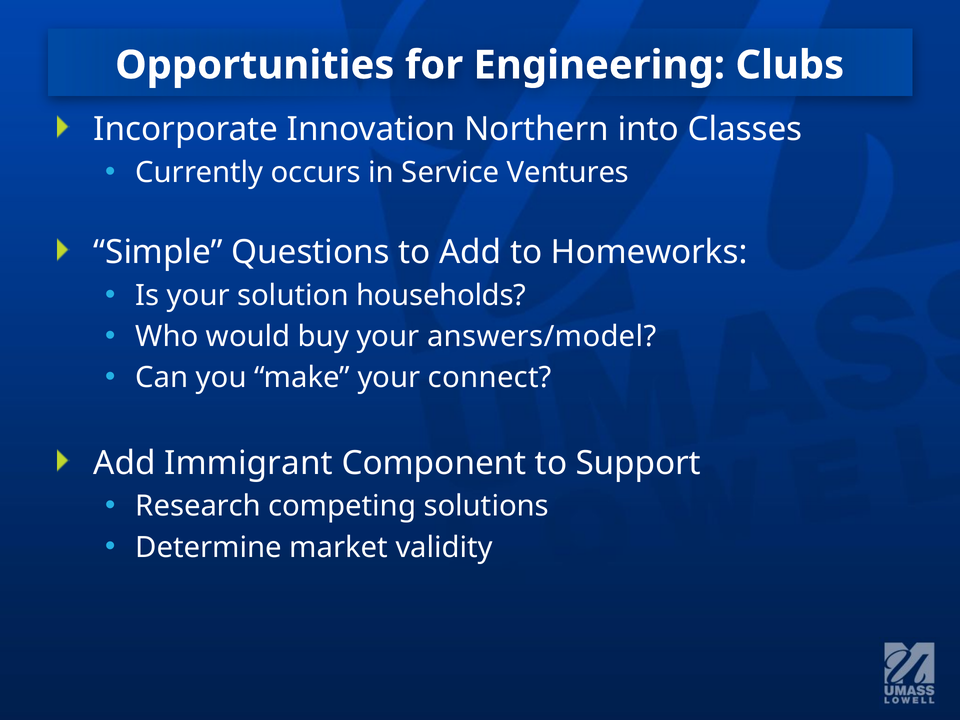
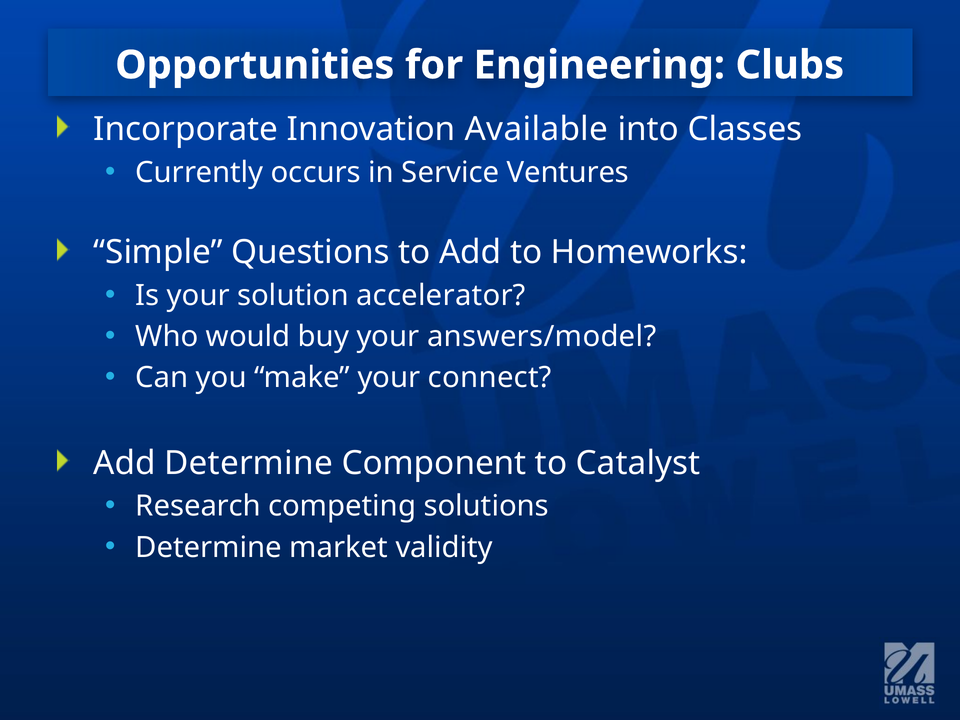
Northern: Northern -> Available
households: households -> accelerator
Add Immigrant: Immigrant -> Determine
Support: Support -> Catalyst
